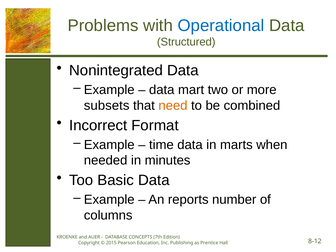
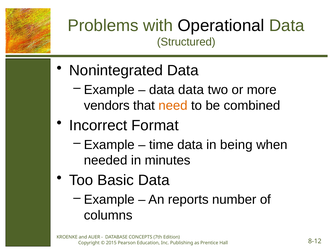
Operational colour: blue -> black
data mart: mart -> data
subsets: subsets -> vendors
marts: marts -> being
